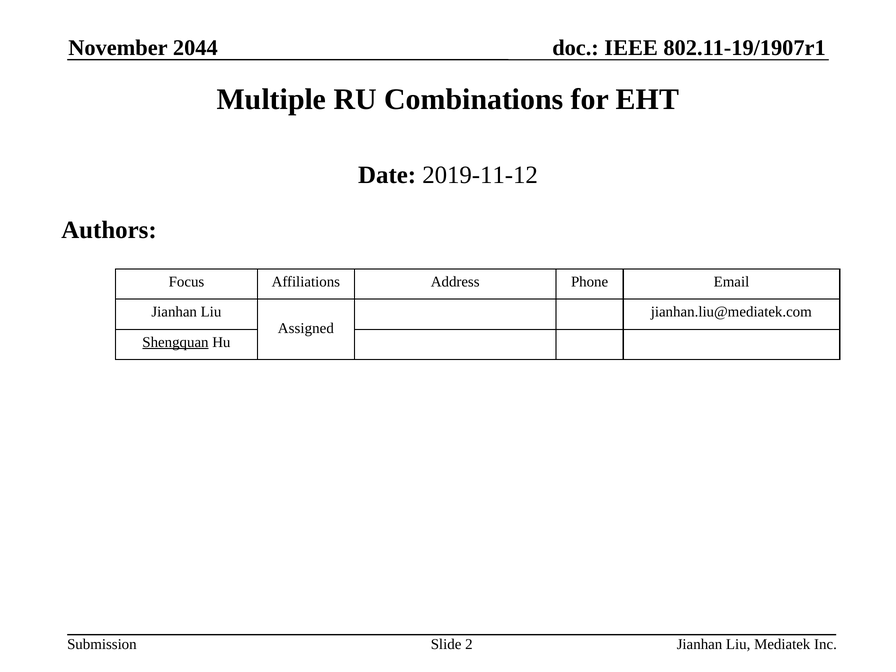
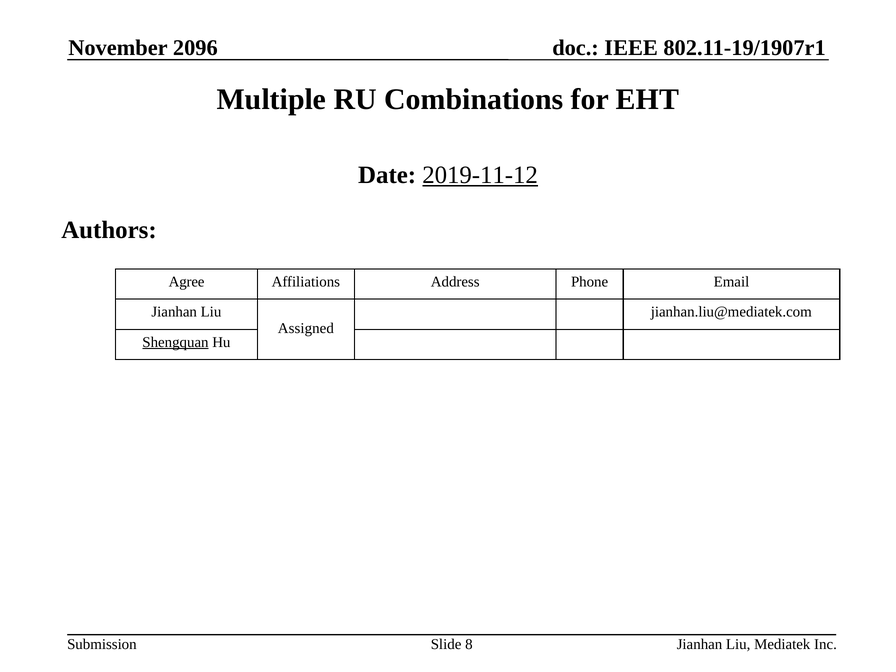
2044: 2044 -> 2096
2019-11-12 underline: none -> present
Focus: Focus -> Agree
2: 2 -> 8
